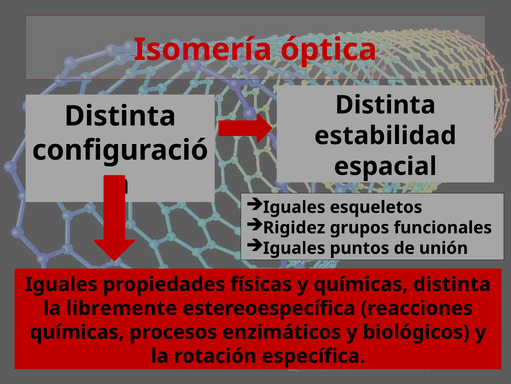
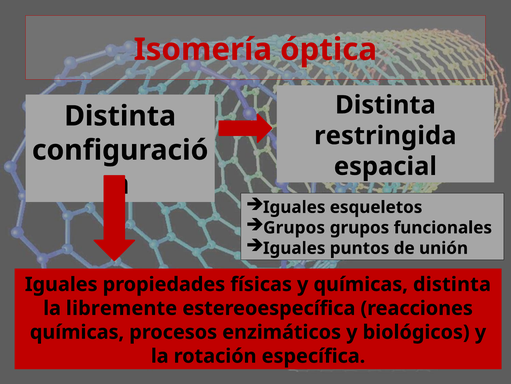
estabilidad: estabilidad -> restringida
Rigidez at (294, 227): Rigidez -> Grupos
